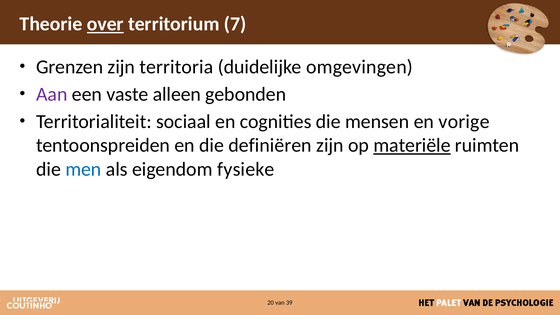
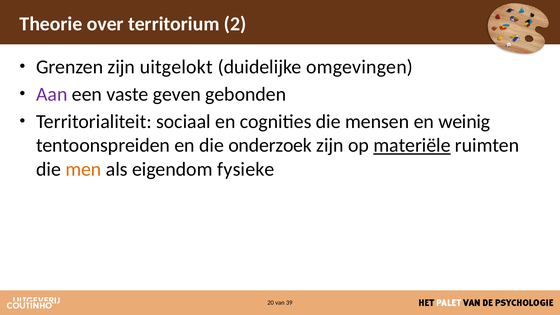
over underline: present -> none
7: 7 -> 2
territoria: territoria -> uitgelokt
alleen: alleen -> geven
vorige: vorige -> weinig
definiëren: definiëren -> onderzoek
men colour: blue -> orange
